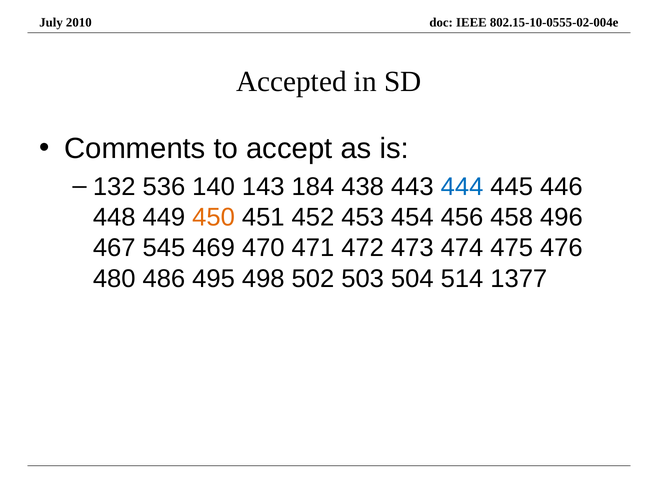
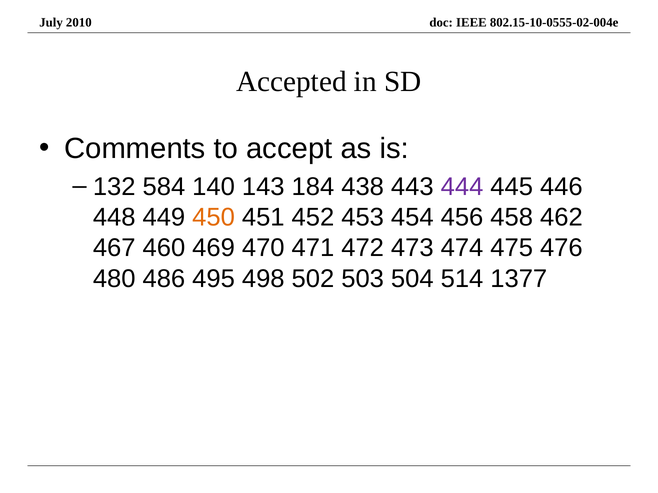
536: 536 -> 584
444 colour: blue -> purple
496: 496 -> 462
545: 545 -> 460
